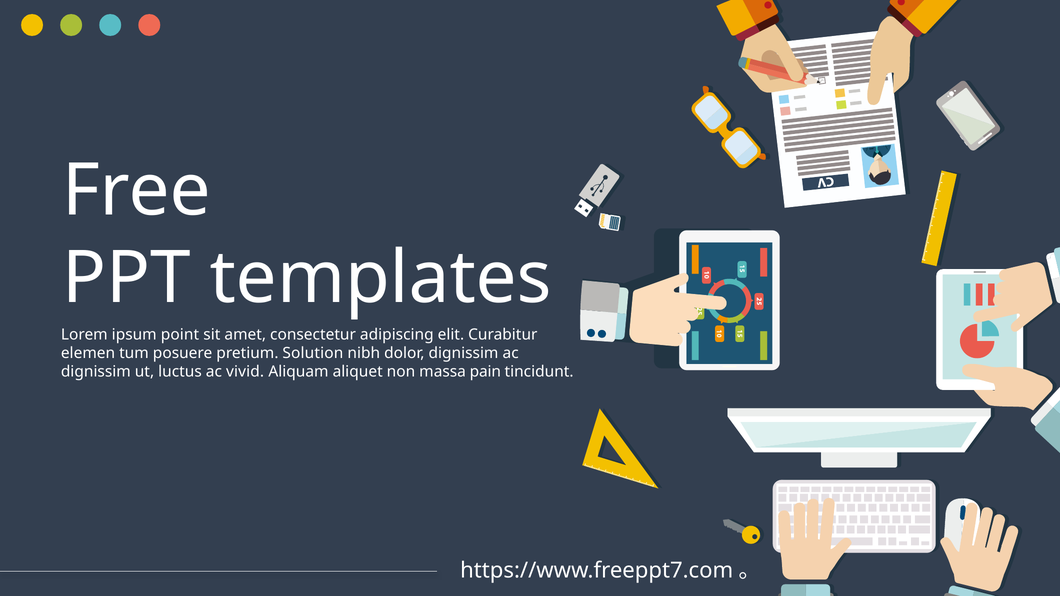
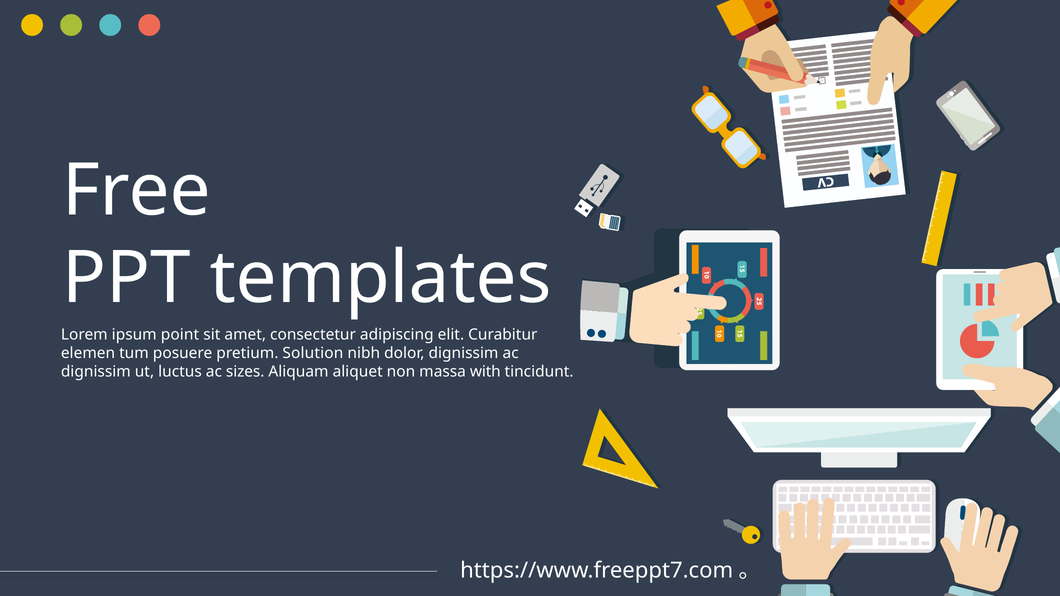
vivid: vivid -> sizes
pain: pain -> with
